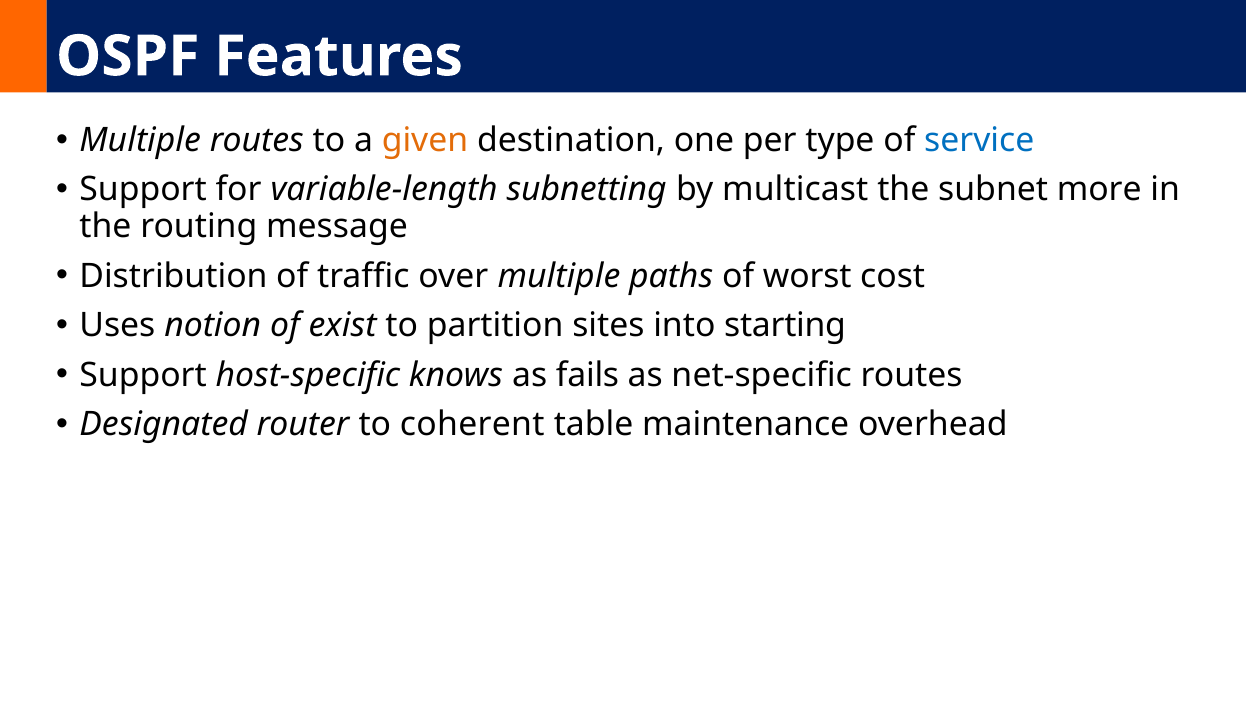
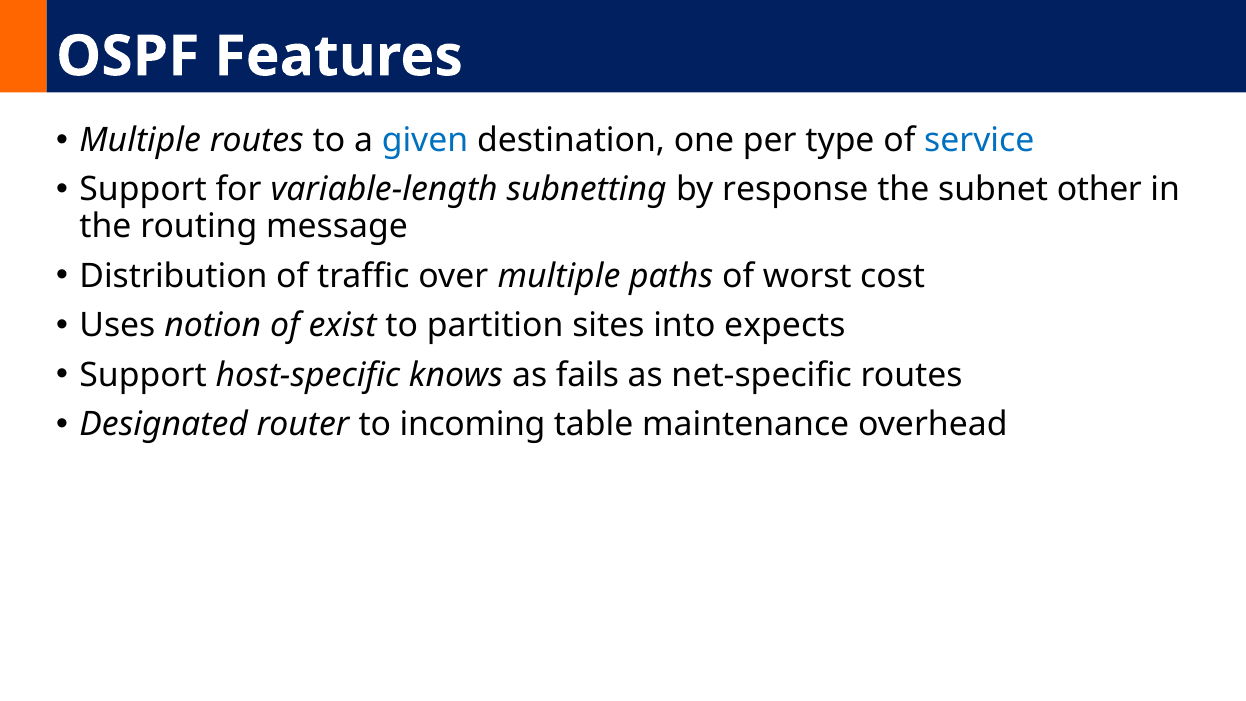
given colour: orange -> blue
multicast: multicast -> response
more: more -> other
starting: starting -> expects
coherent: coherent -> incoming
